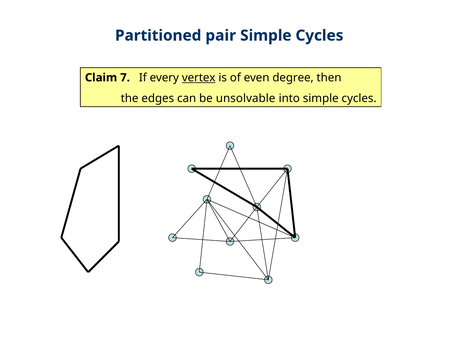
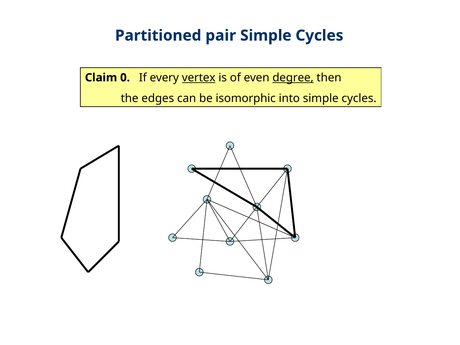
7: 7 -> 0
degree underline: none -> present
unsolvable: unsolvable -> isomorphic
